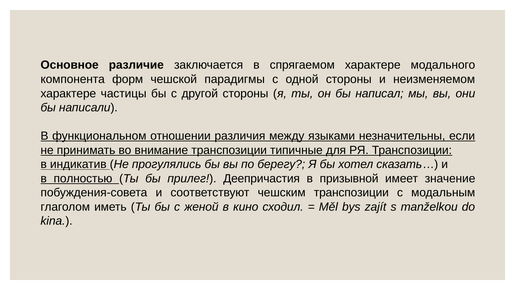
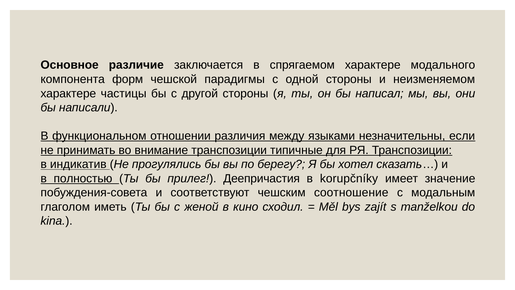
призывной: призывной -> korupčníky
чешским транспозиции: транспозиции -> соотношение
